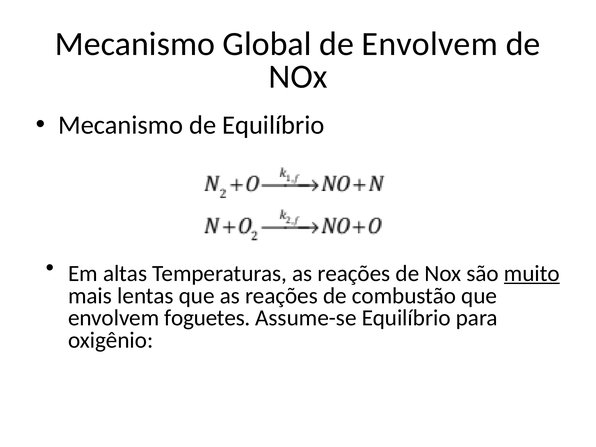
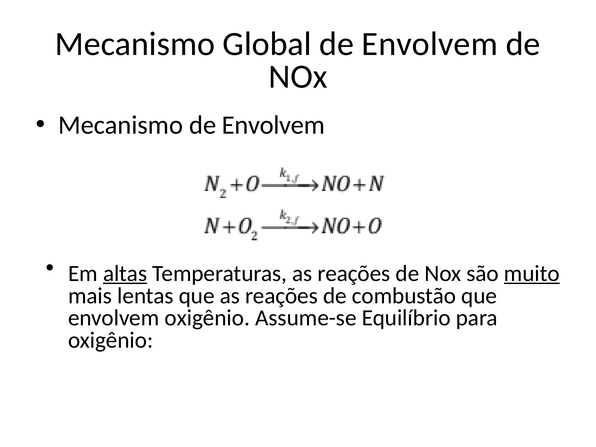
Mecanismo de Equilíbrio: Equilíbrio -> Envolvem
altas underline: none -> present
envolvem foguetes: foguetes -> oxigênio
